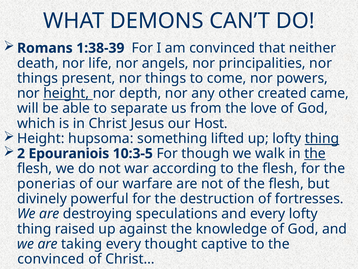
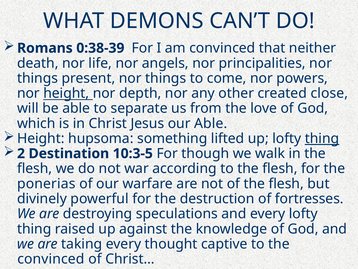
1:38-39: 1:38-39 -> 0:38-39
came: came -> close
our Host: Host -> Able
Epouraniois: Epouraniois -> Destination
the at (315, 153) underline: present -> none
